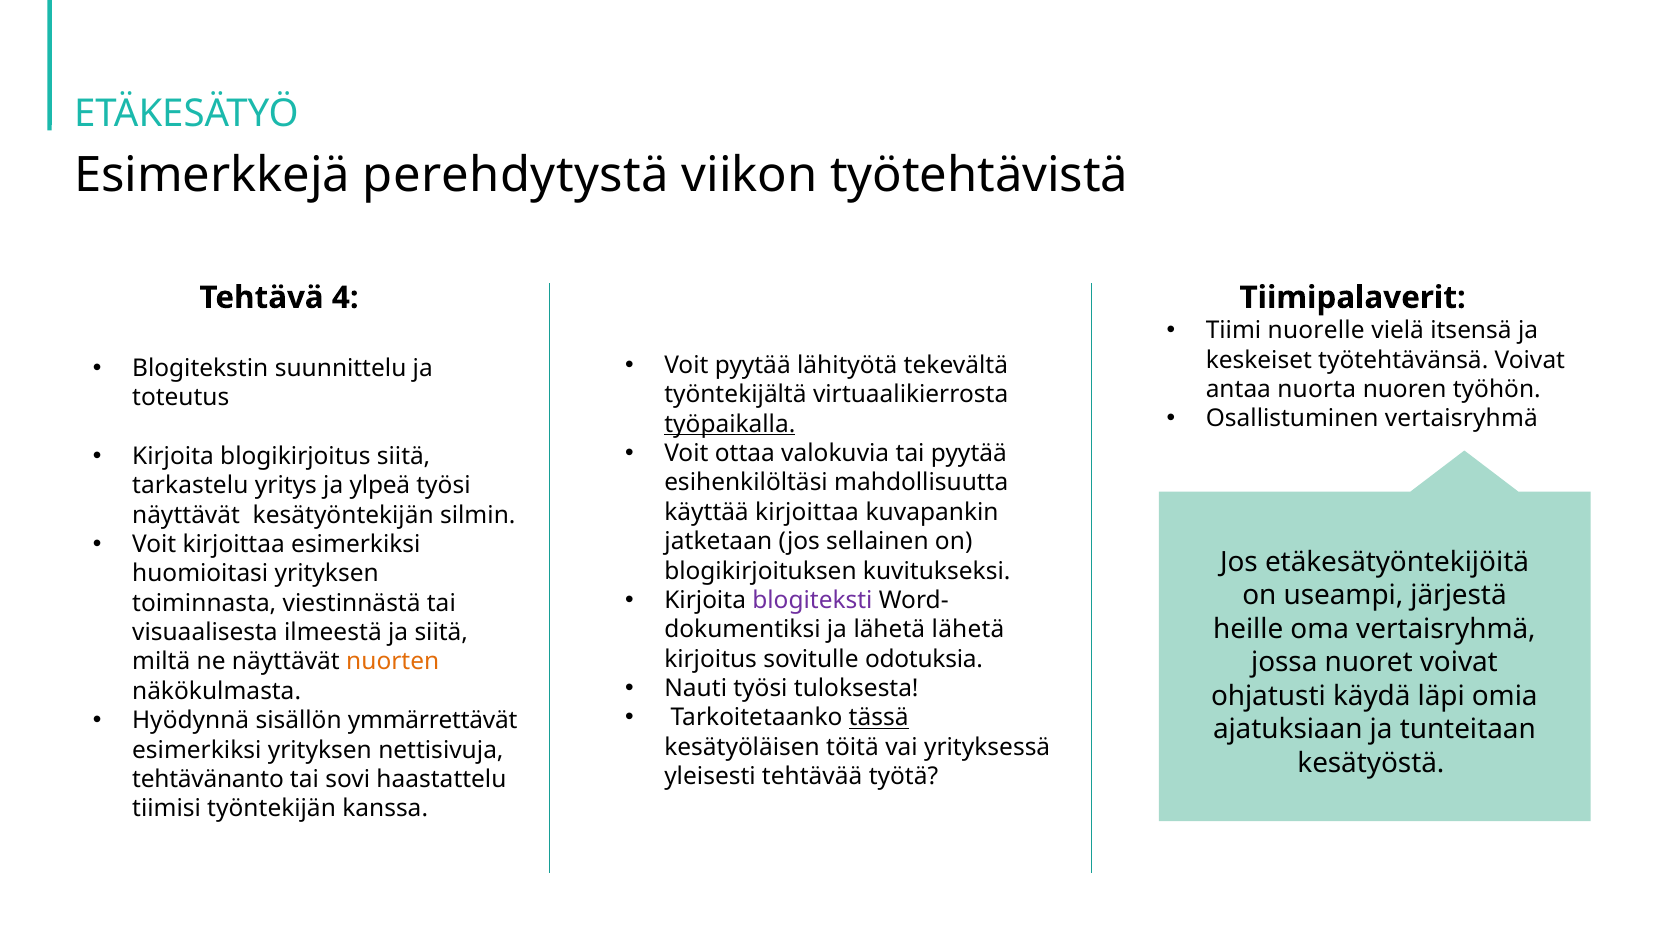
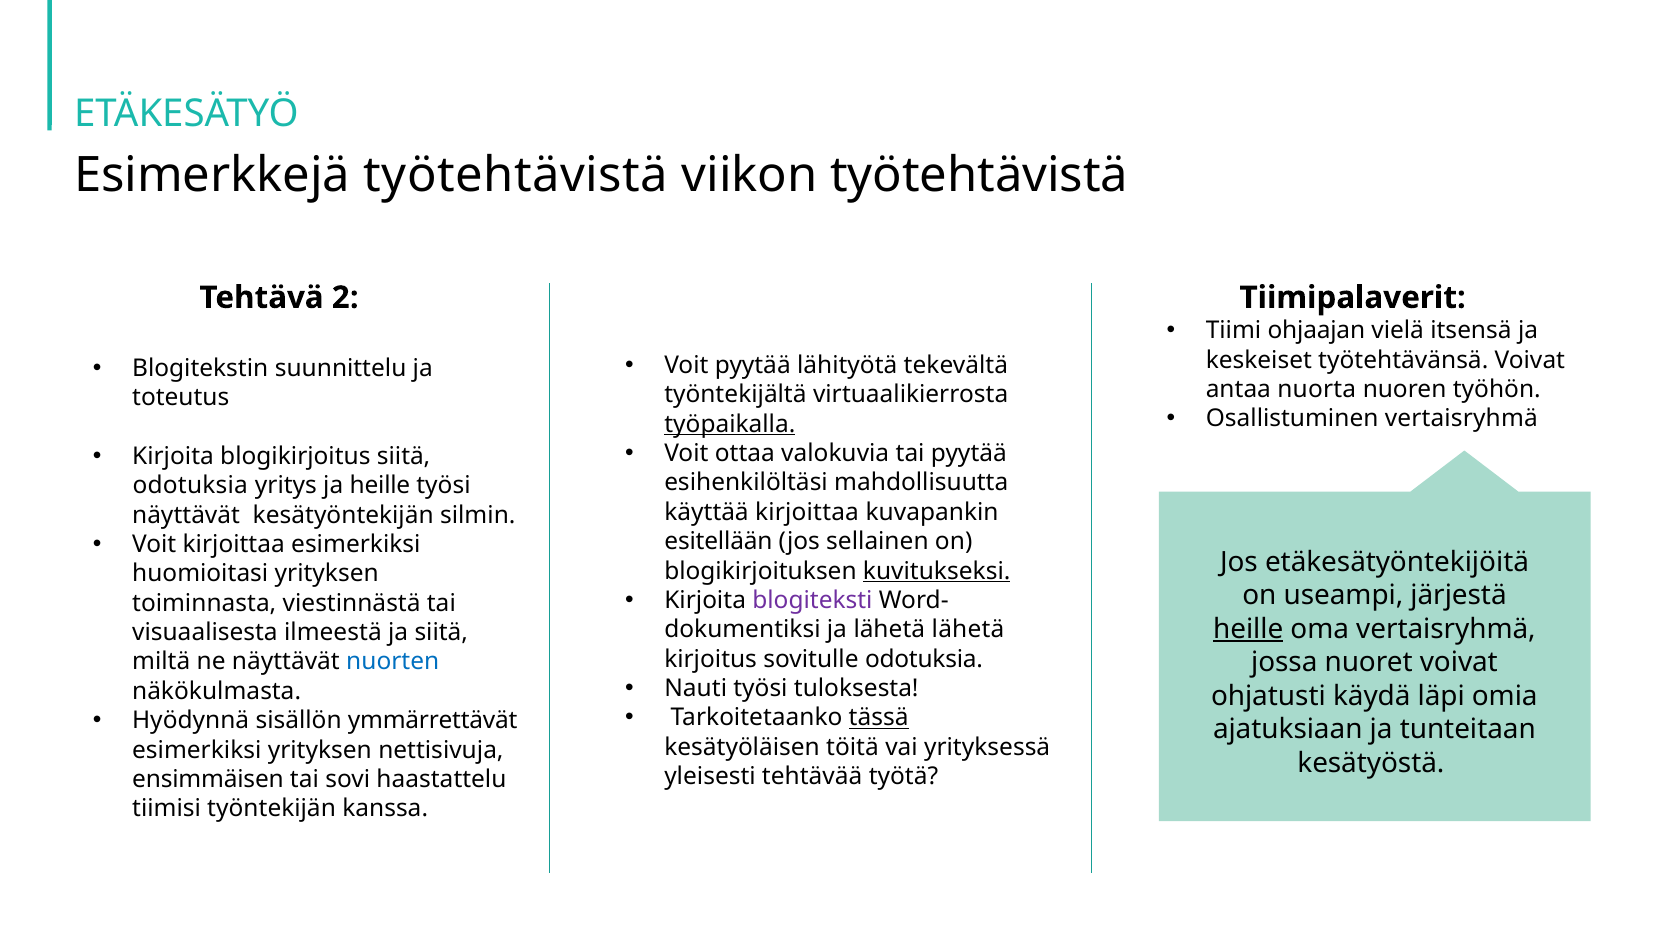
Esimerkkejä perehdytystä: perehdytystä -> työtehtävistä
4: 4 -> 2
nuorelle: nuorelle -> ohjaajan
tarkastelu at (190, 486): tarkastelu -> odotuksia
ja ylpeä: ylpeä -> heille
jatketaan: jatketaan -> esitellään
kuvitukseksi underline: none -> present
heille at (1248, 629) underline: none -> present
nuorten colour: orange -> blue
tehtävänanto: tehtävänanto -> ensimmäisen
